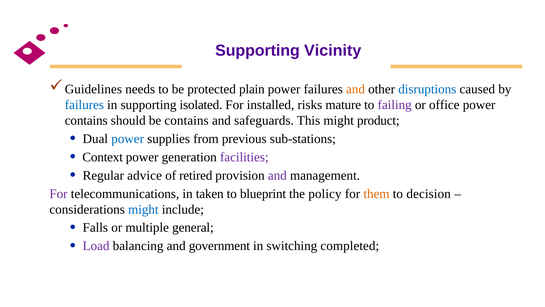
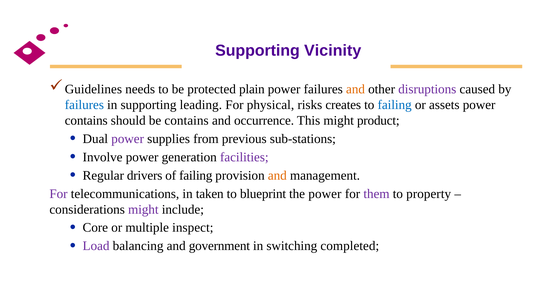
disruptions colour: blue -> purple
isolated: isolated -> leading
installed: installed -> physical
mature: mature -> creates
failing at (395, 105) colour: purple -> blue
office: office -> assets
safeguards: safeguards -> occurrence
power at (128, 139) colour: blue -> purple
Context: Context -> Involve
advice: advice -> drivers
of retired: retired -> failing
and at (277, 175) colour: purple -> orange
the policy: policy -> power
them colour: orange -> purple
decision: decision -> property
might at (143, 209) colour: blue -> purple
Falls: Falls -> Core
general: general -> inspect
